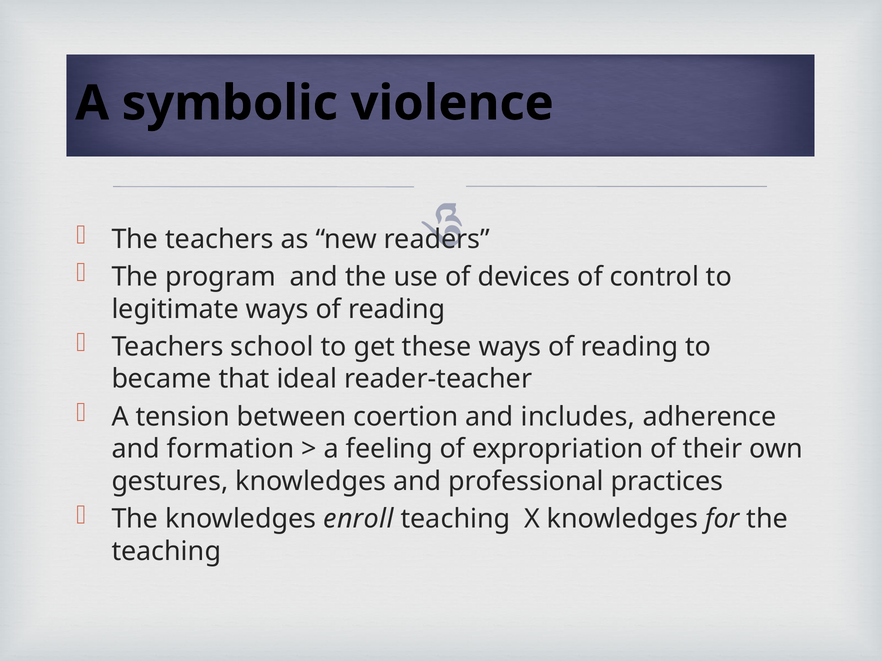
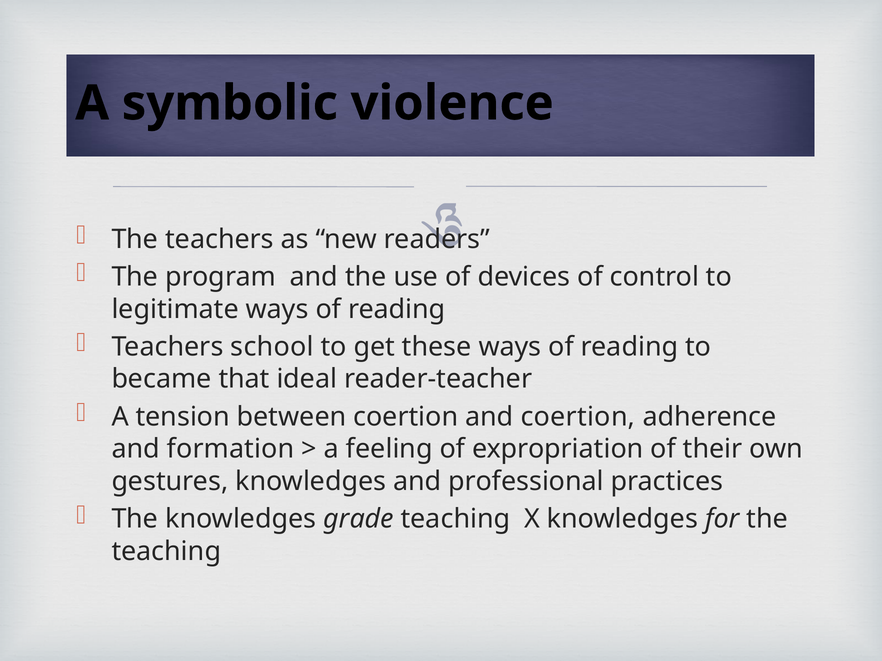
and includes: includes -> coertion
enroll: enroll -> grade
